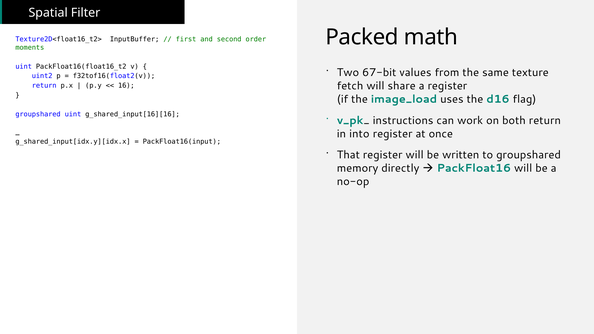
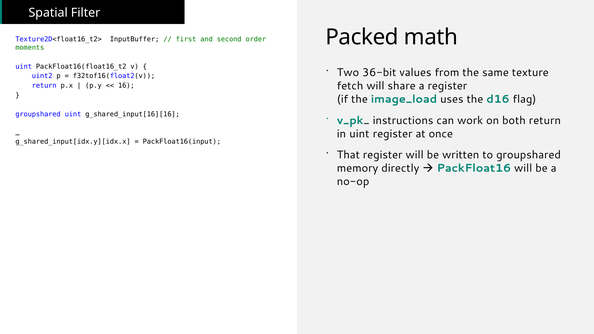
67-bit: 67-bit -> 36-bit
in into: into -> uint
